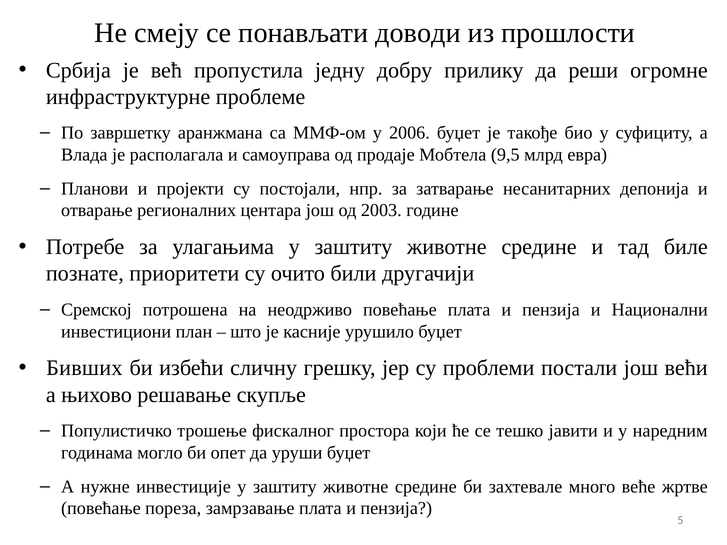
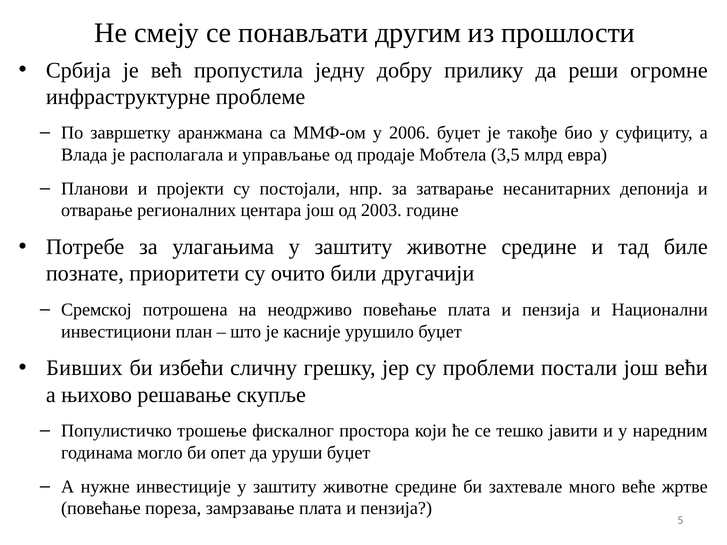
доводи: доводи -> другим
самоуправа: самоуправа -> управљање
9,5: 9,5 -> 3,5
